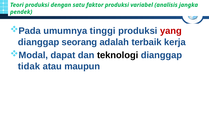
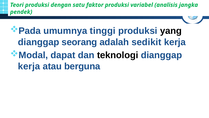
yang colour: red -> black
terbaik: terbaik -> sedikit
tidak at (29, 66): tidak -> kerja
maupun: maupun -> berguna
